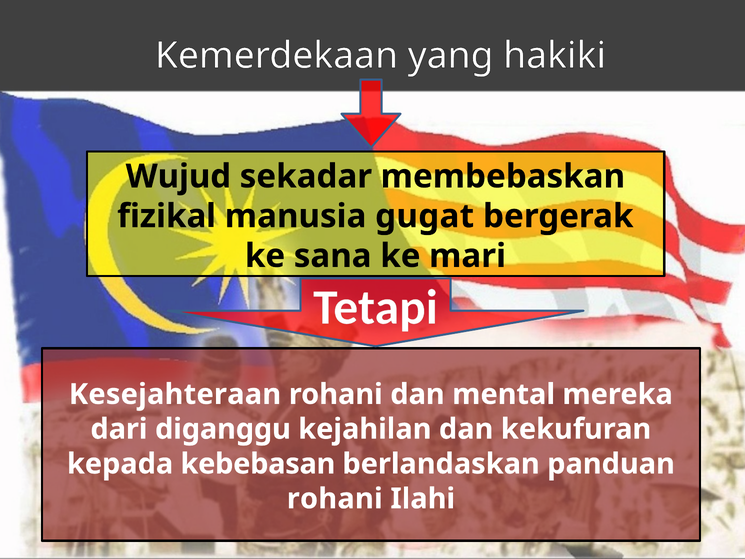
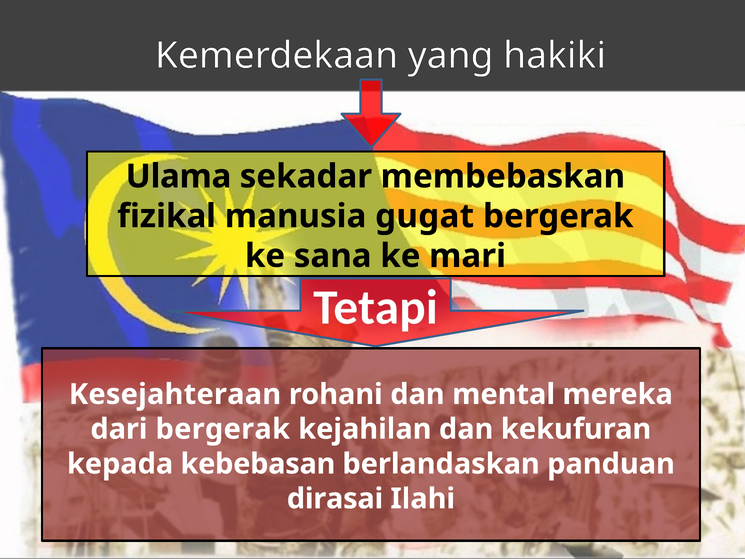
Wujud: Wujud -> Ulama
dari diganggu: diganggu -> bergerak
rohani at (335, 499): rohani -> dirasai
